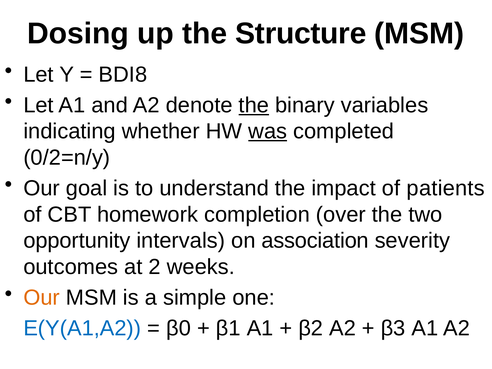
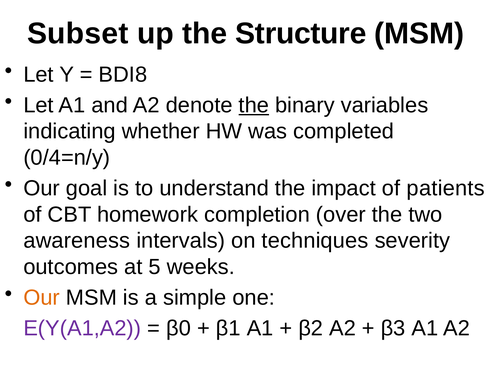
Dosing: Dosing -> Subset
was underline: present -> none
0/2=n/y: 0/2=n/y -> 0/4=n/y
opportunity: opportunity -> awareness
association: association -> techniques
2: 2 -> 5
E(Y(A1,A2 colour: blue -> purple
